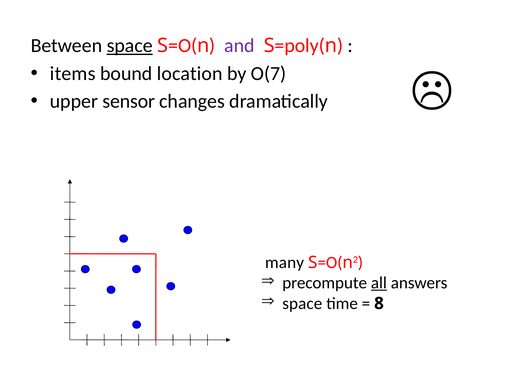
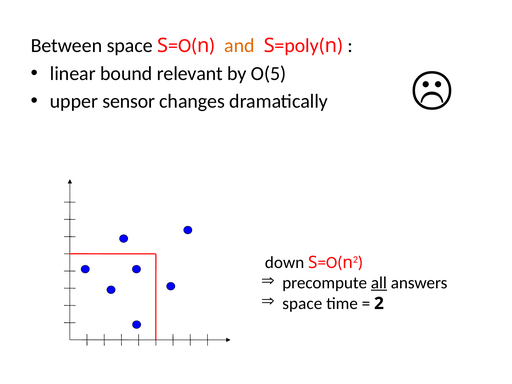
space at (130, 46) underline: present -> none
and colour: purple -> orange
items: items -> linear
location: location -> relevant
O(7: O(7 -> O(5
many: many -> down
8 at (379, 303): 8 -> 2
